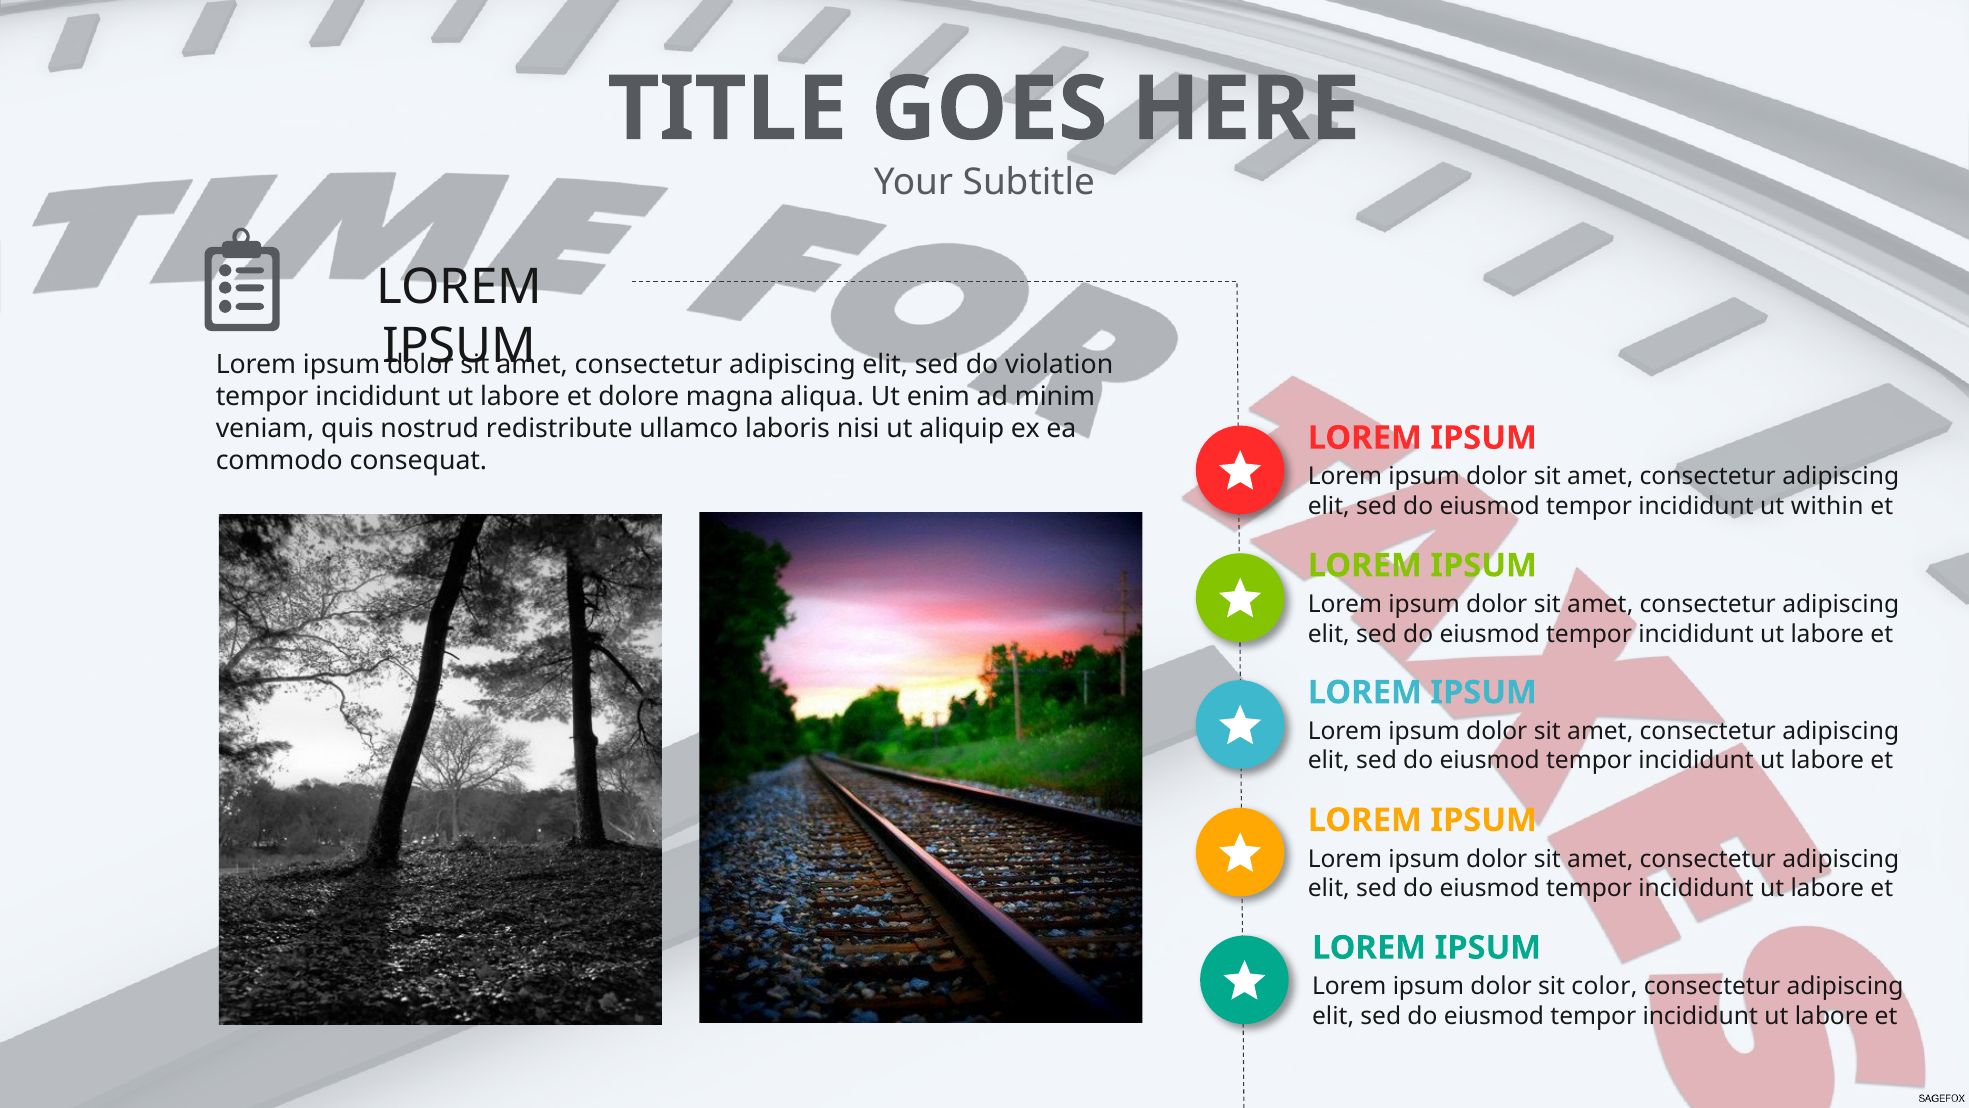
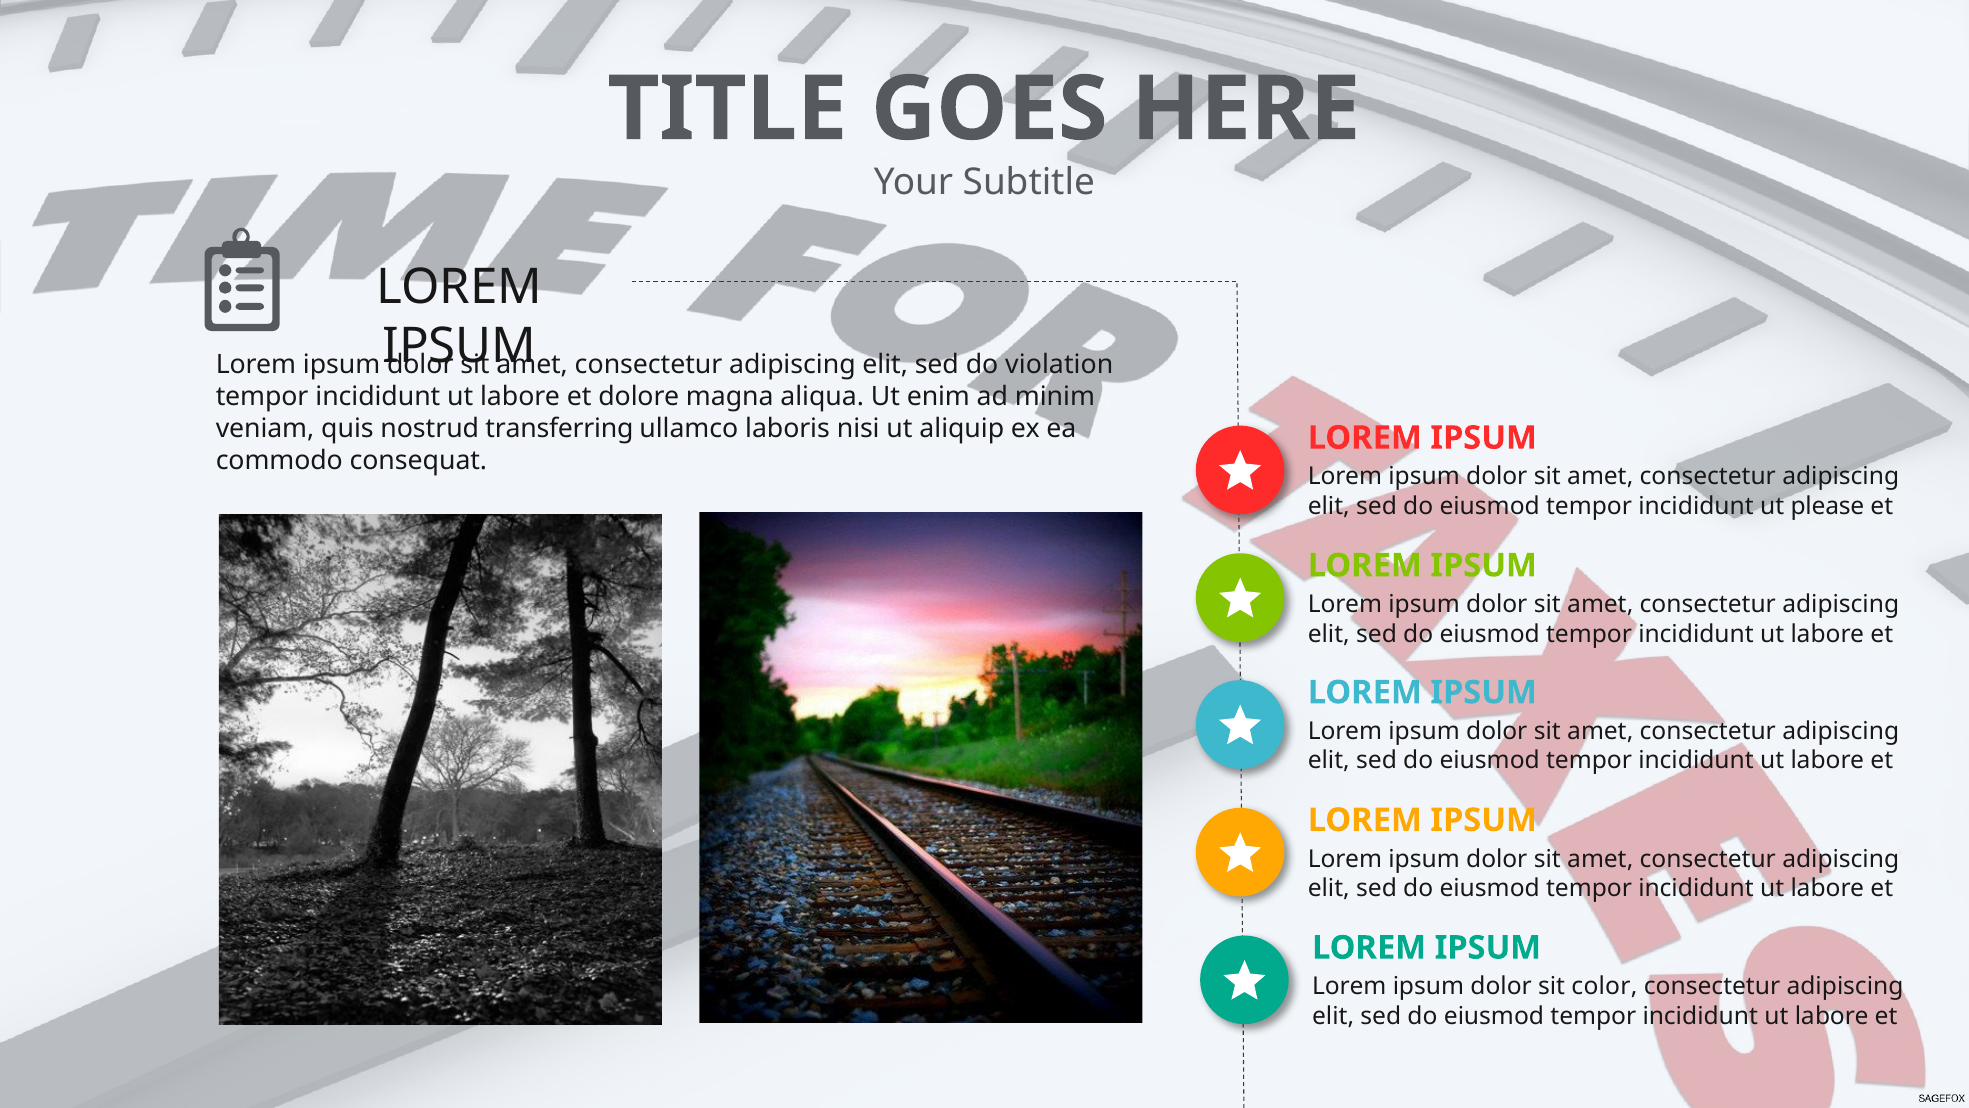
redistribute: redistribute -> transferring
within: within -> please
